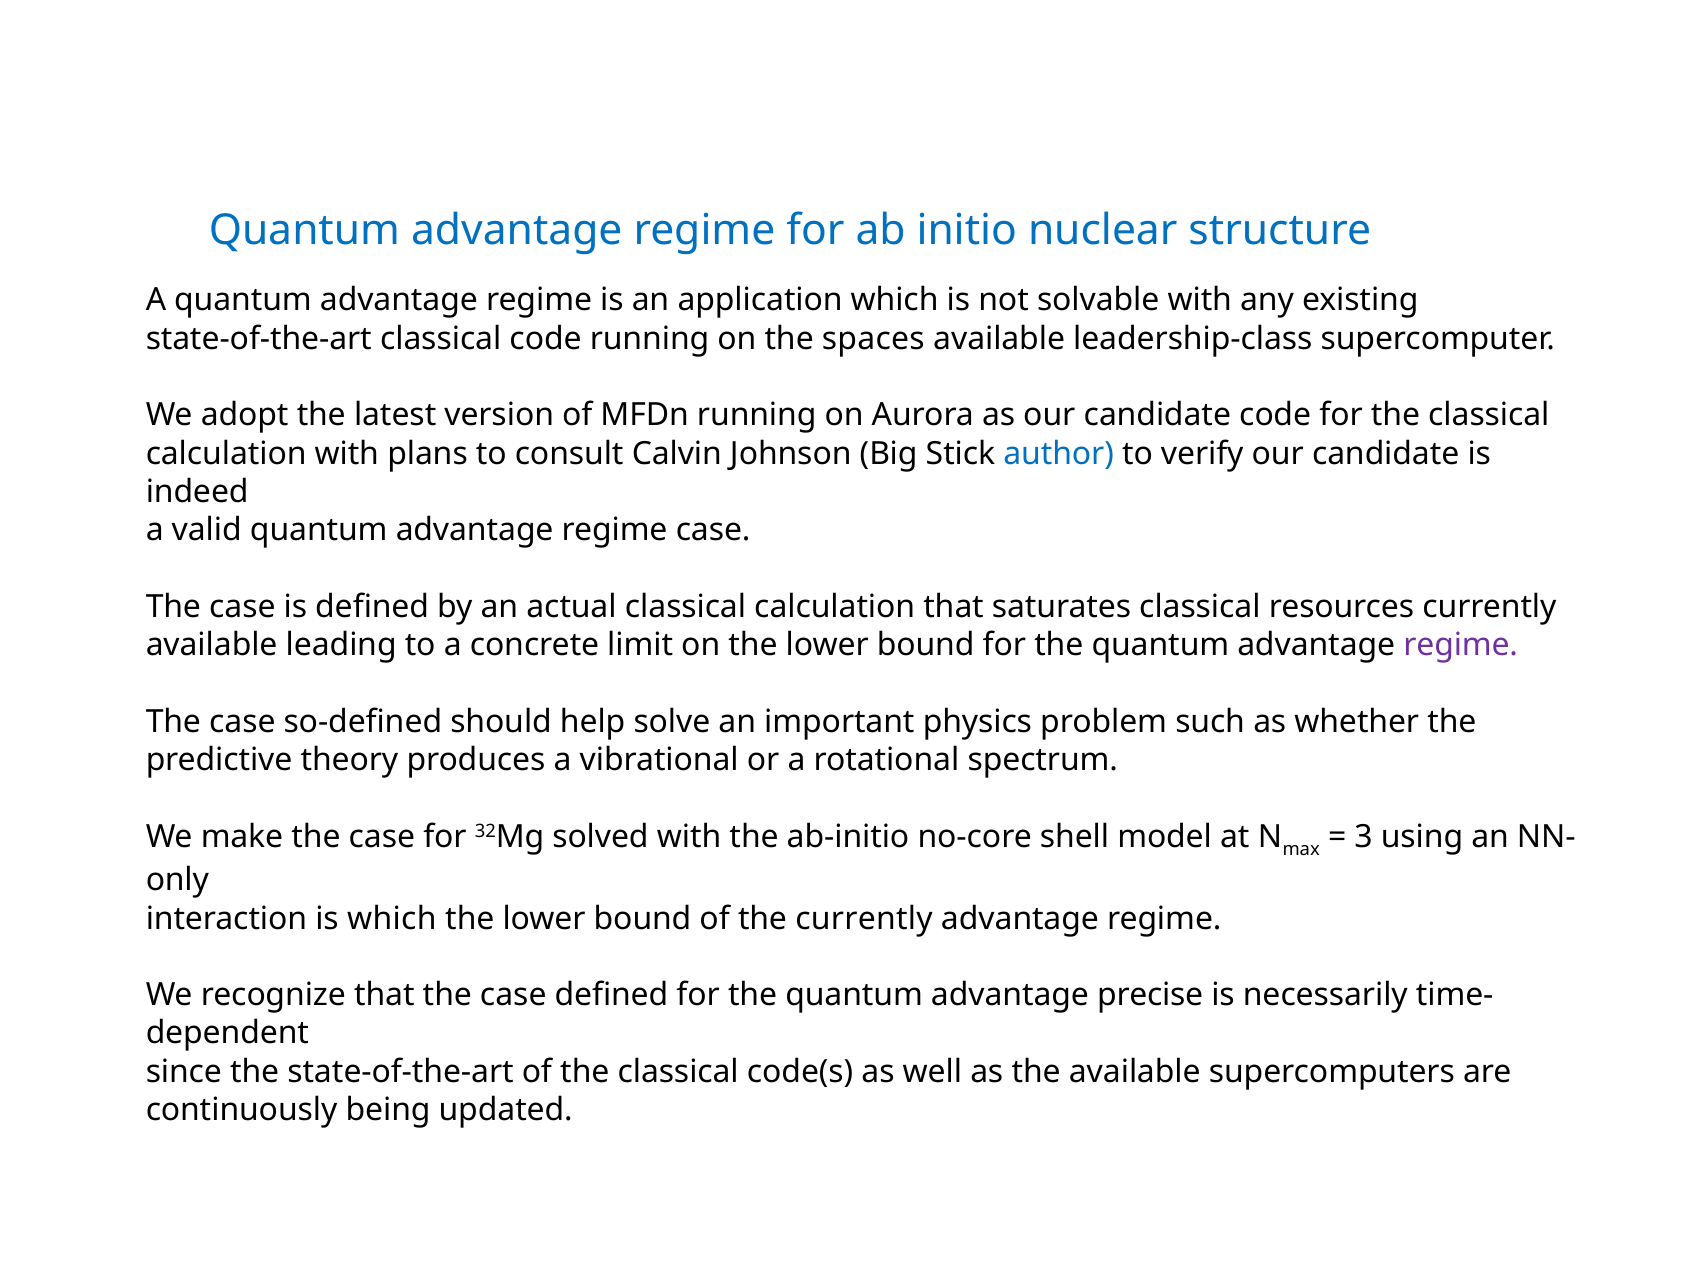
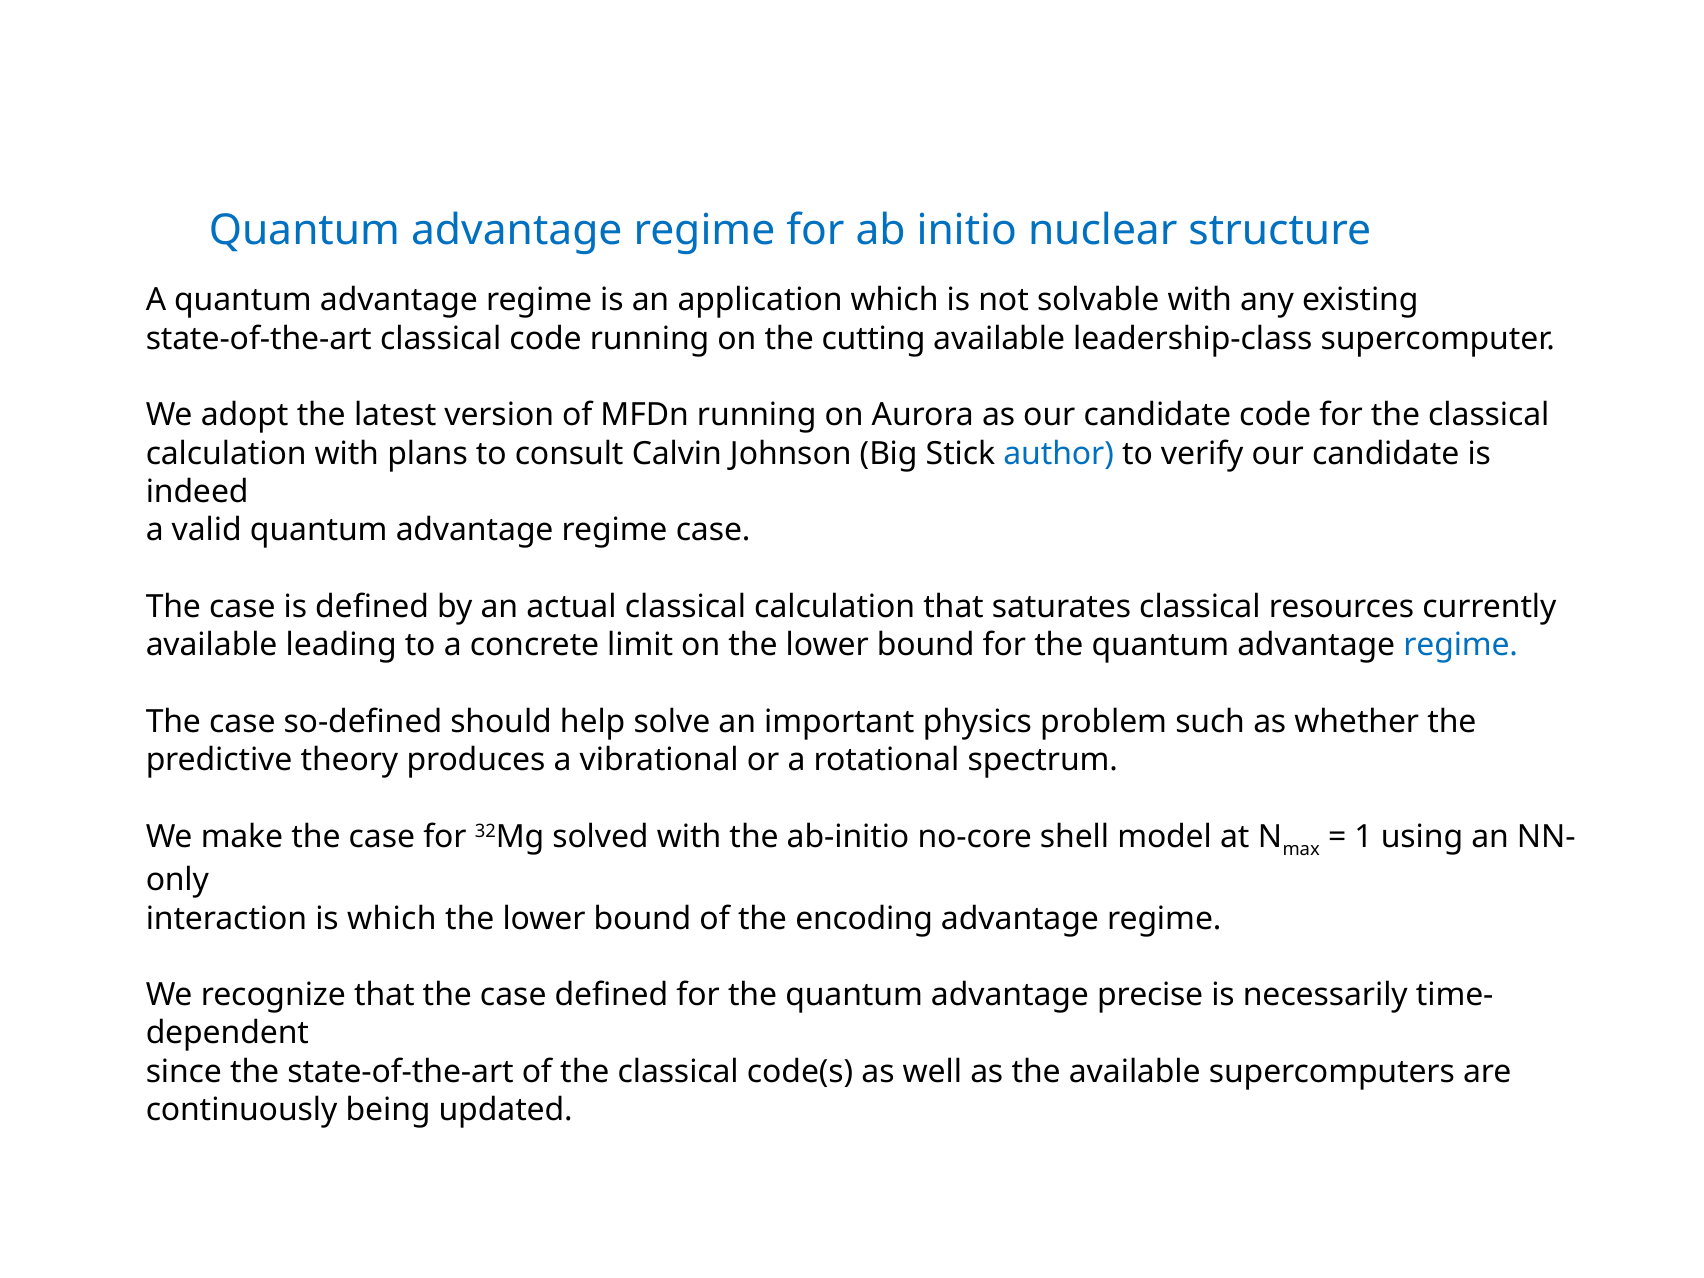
spaces: spaces -> cutting
regime at (1461, 645) colour: purple -> blue
3: 3 -> 1
the currently: currently -> encoding
